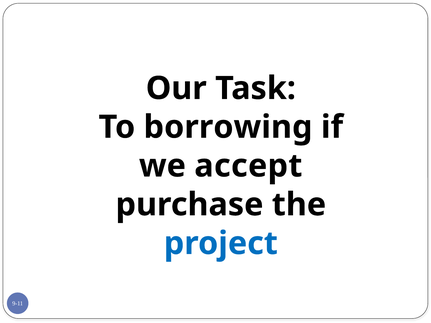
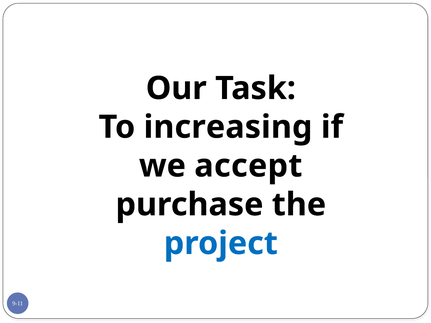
borrowing: borrowing -> increasing
